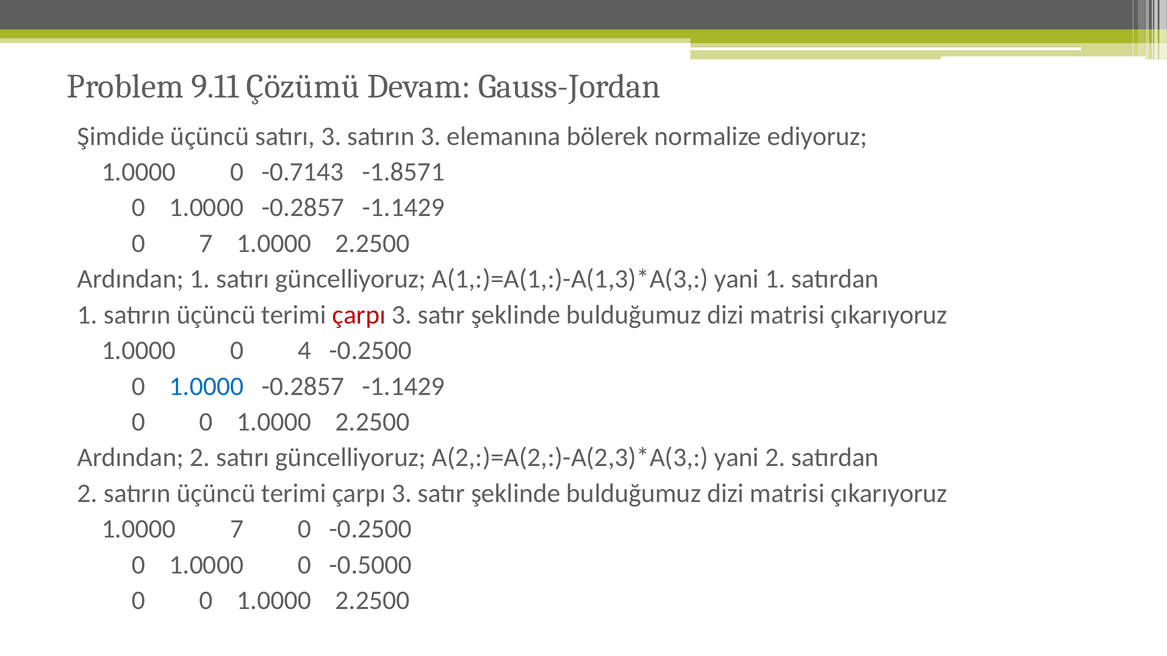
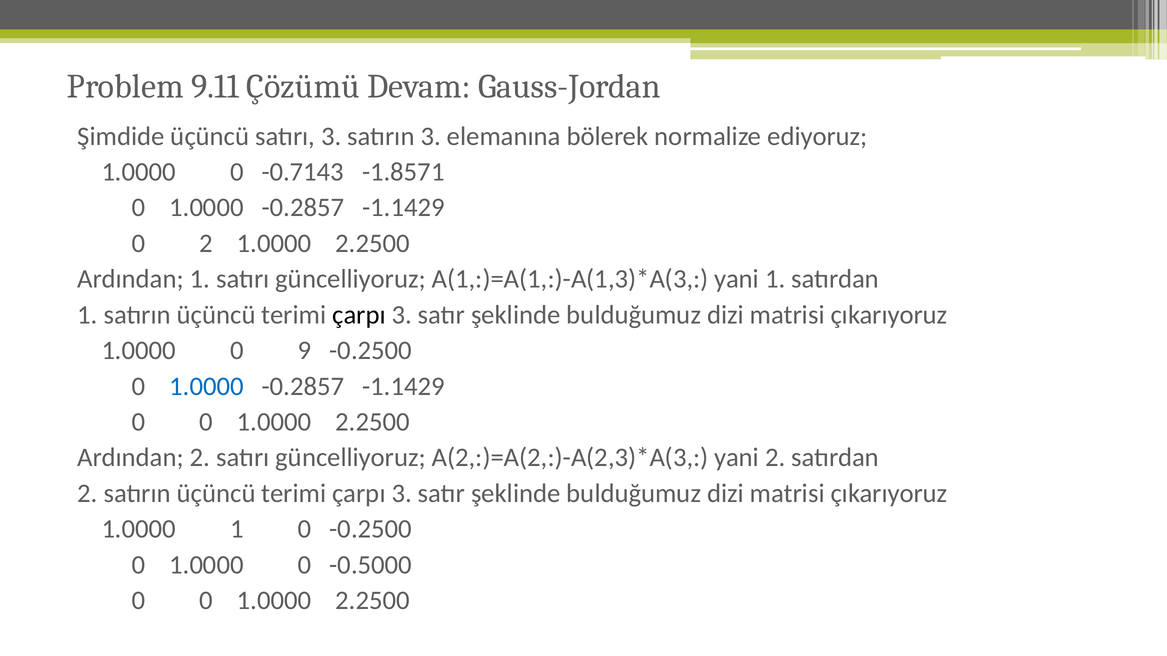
0 7: 7 -> 2
çarpı at (359, 315) colour: red -> black
4: 4 -> 9
1.0000 7: 7 -> 1
